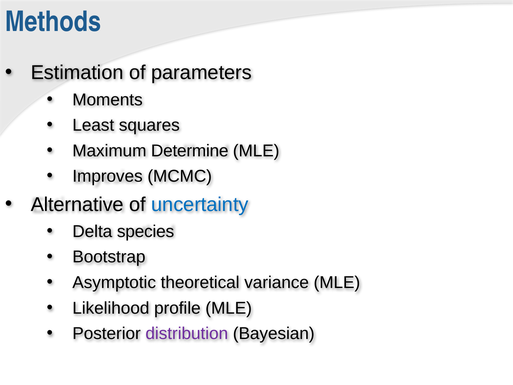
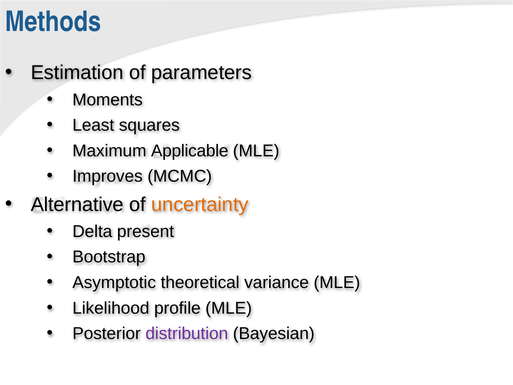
Determine: Determine -> Applicable
uncertainty colour: blue -> orange
species: species -> present
